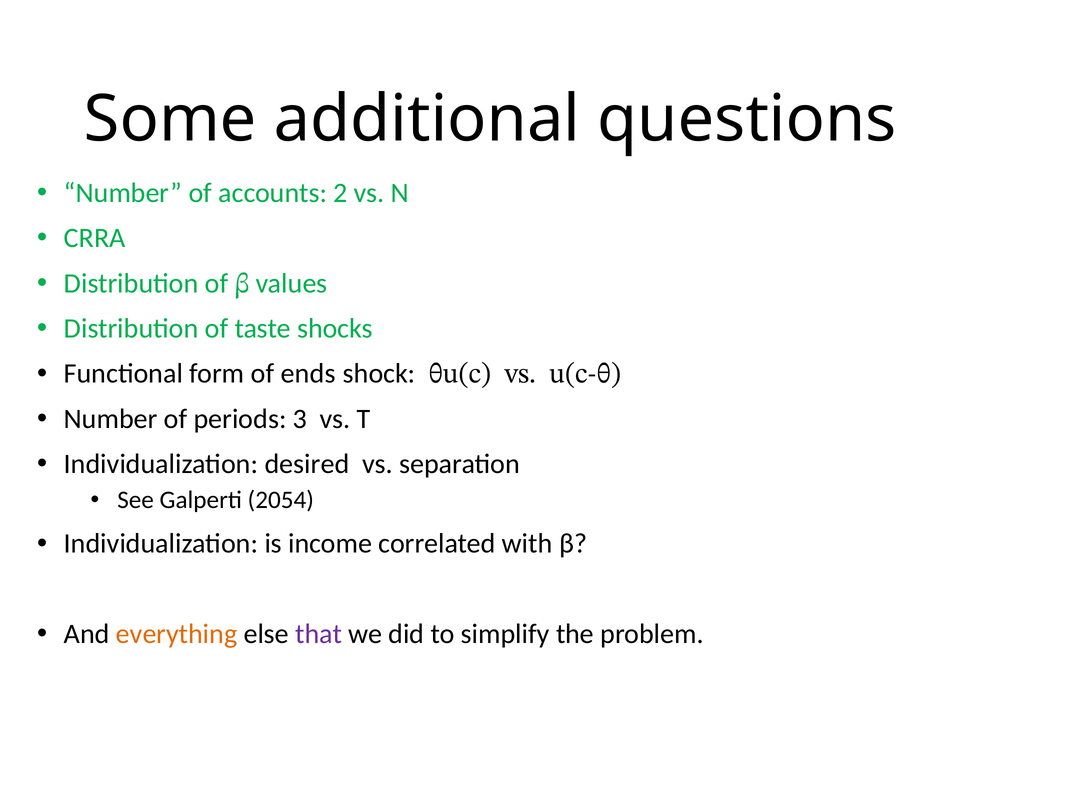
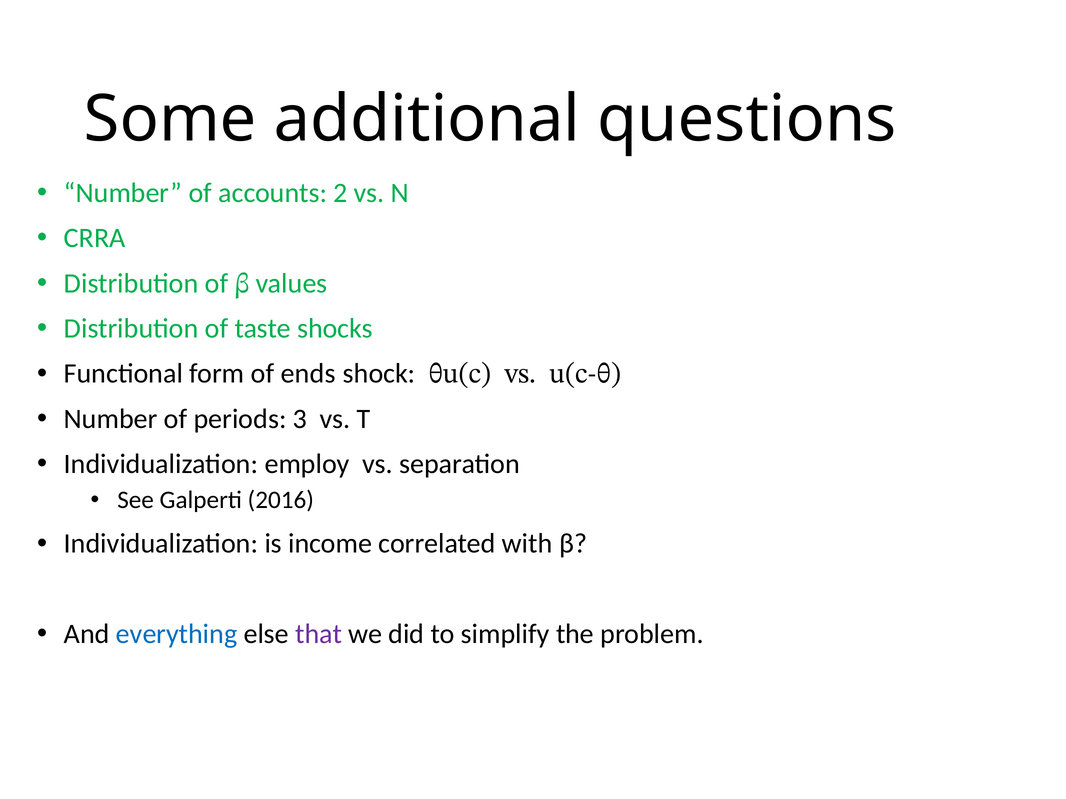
desired: desired -> employ
2054: 2054 -> 2016
everything colour: orange -> blue
